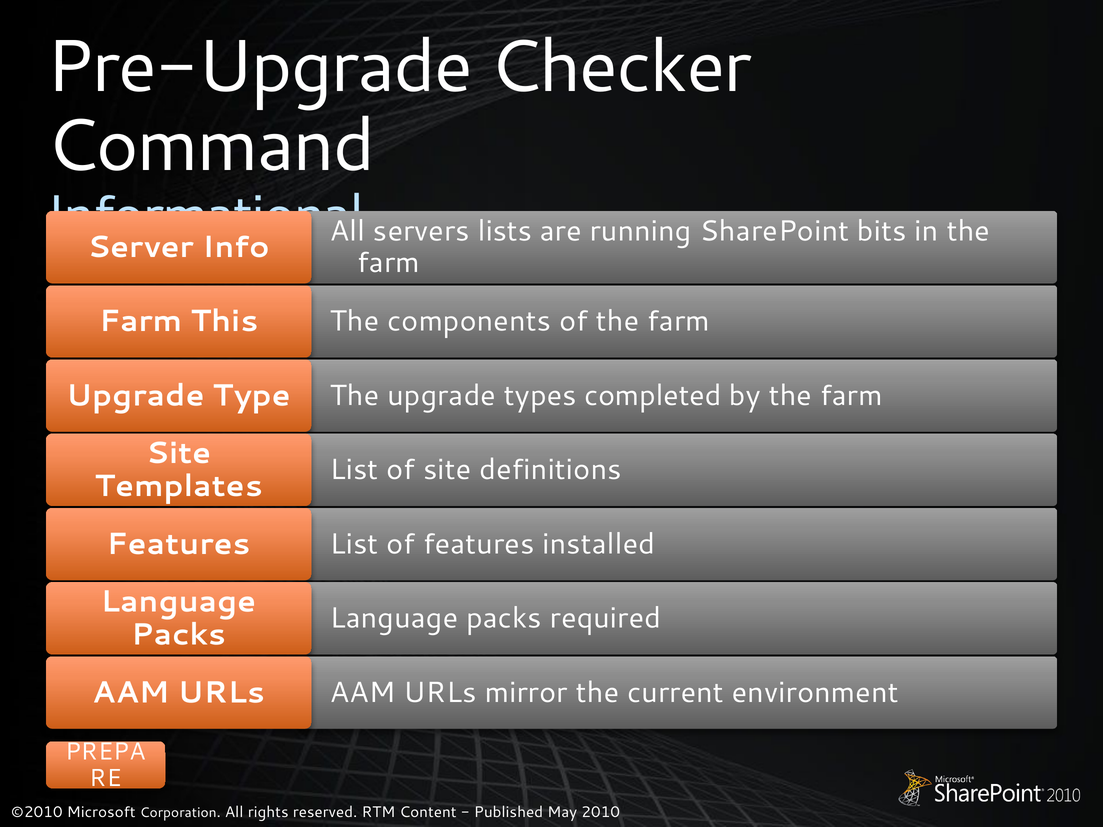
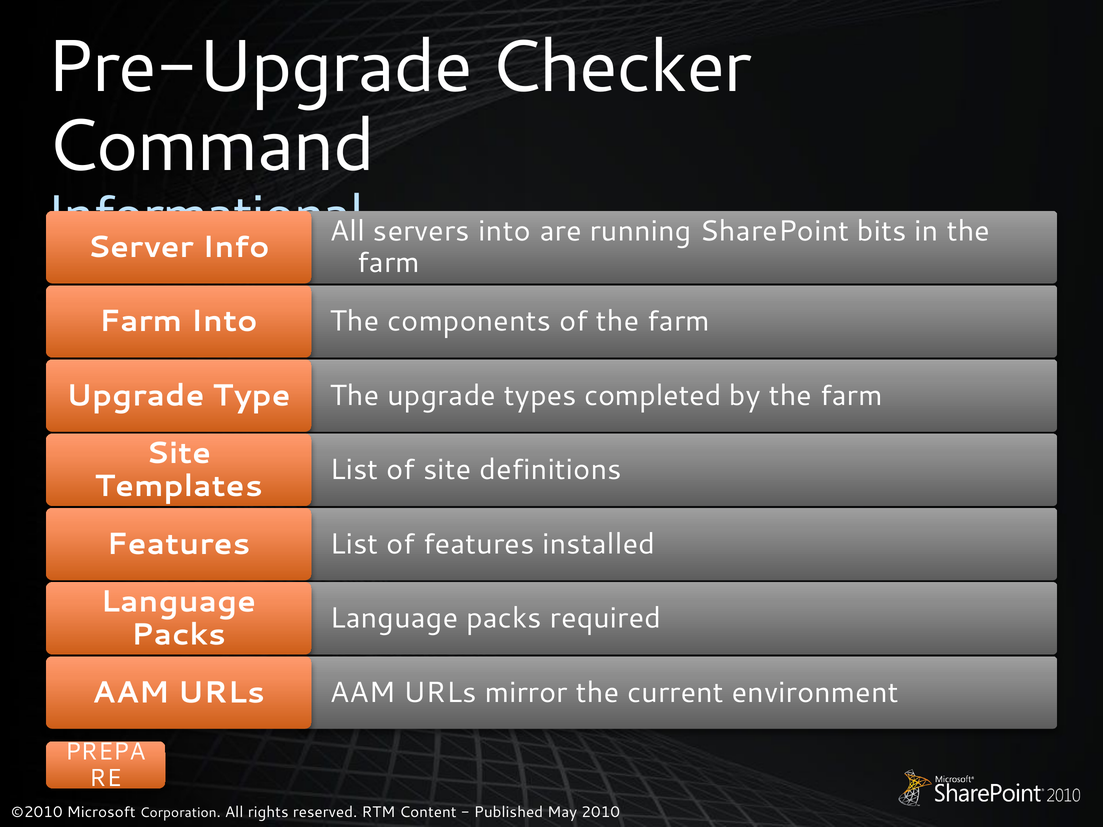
servers lists: lists -> into
Farm This: This -> Into
